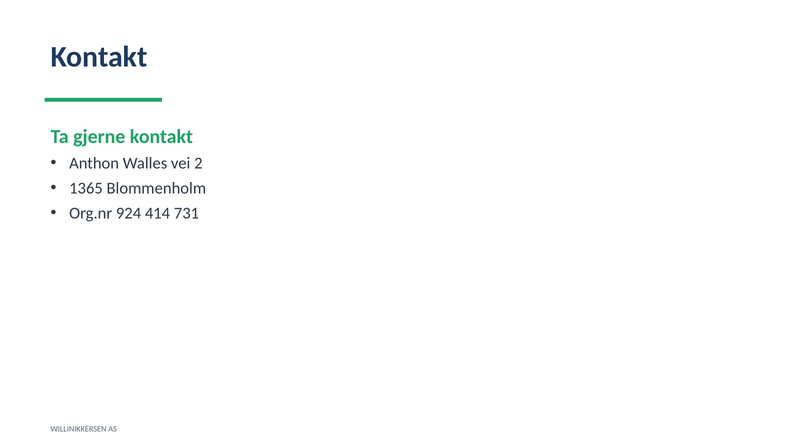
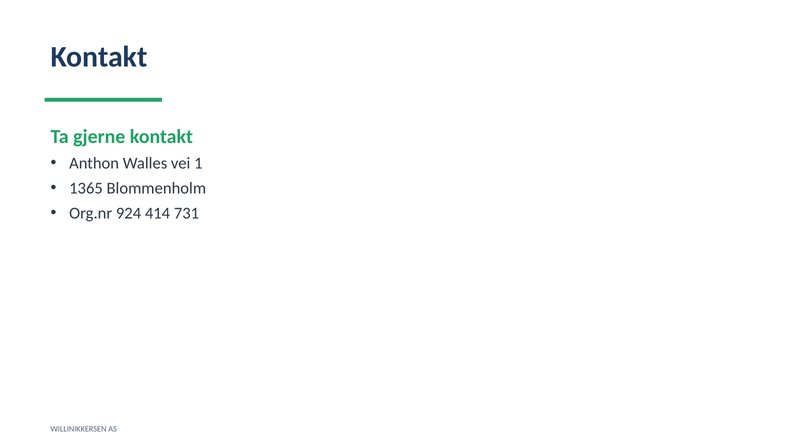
2: 2 -> 1
